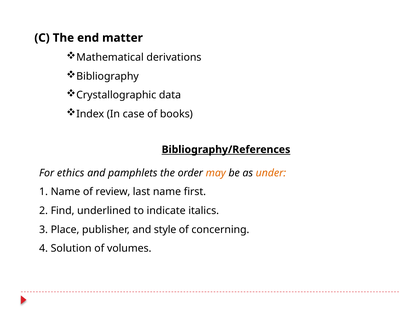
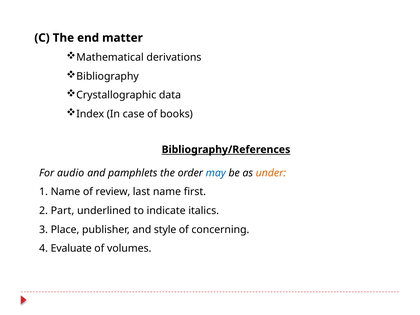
ethics: ethics -> audio
may colour: orange -> blue
Find: Find -> Part
Solution: Solution -> Evaluate
